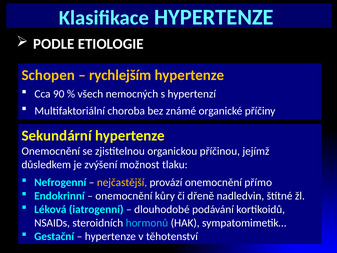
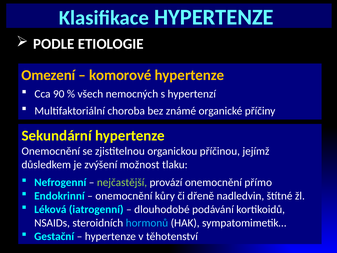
Schopen: Schopen -> Omezení
rychlejším: rychlejším -> komorové
nejčastější colour: yellow -> light green
